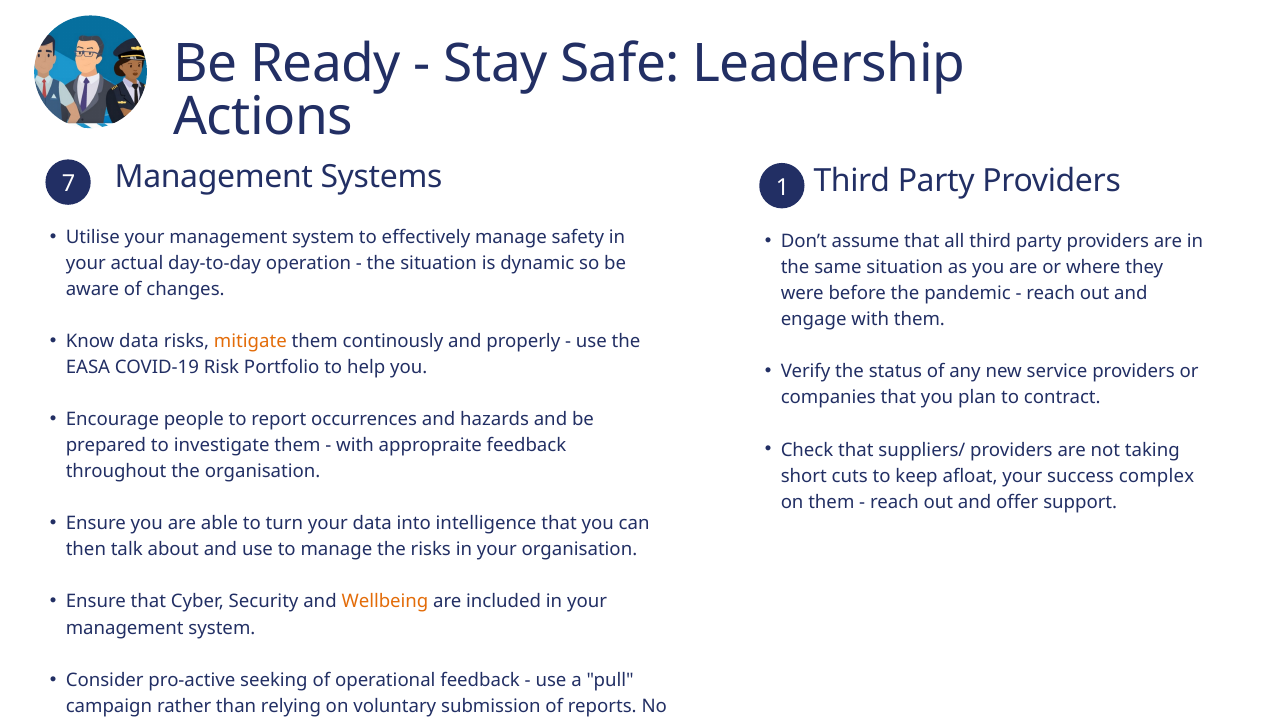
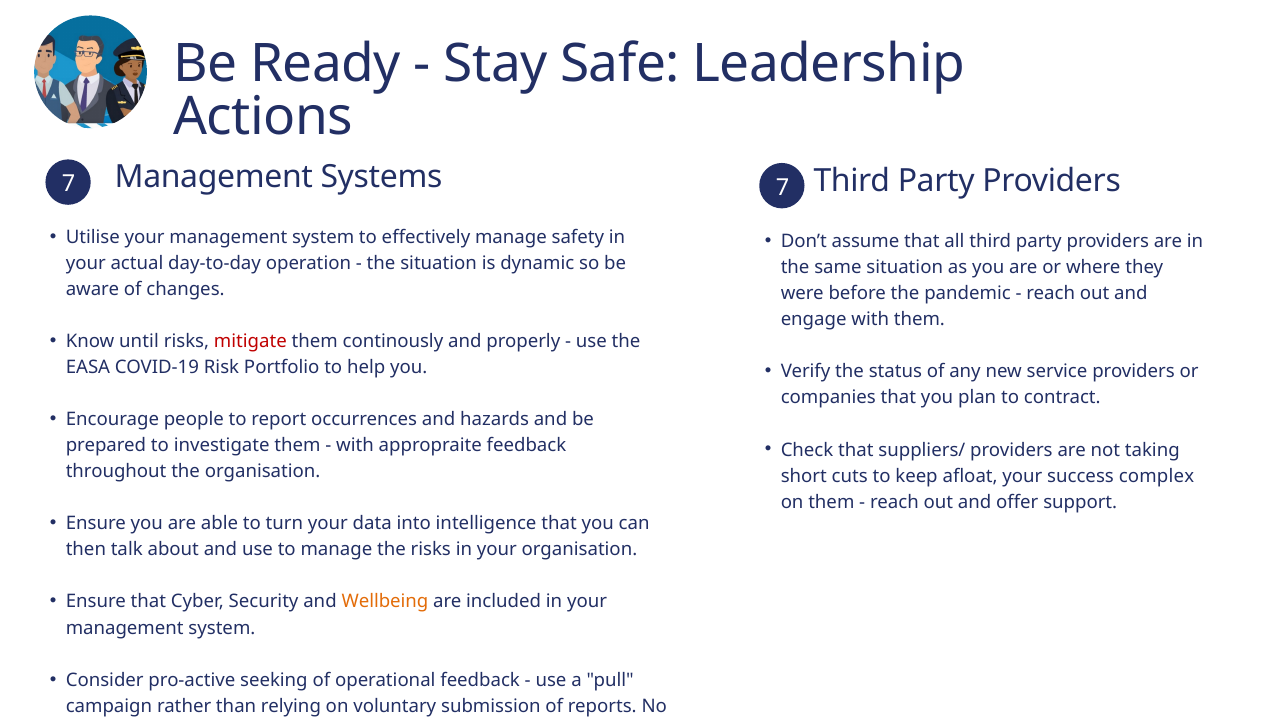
7 1: 1 -> 7
Know data: data -> until
mitigate colour: orange -> red
